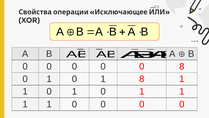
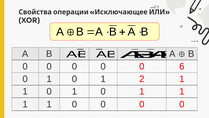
0 8: 8 -> 6
1 8: 8 -> 2
